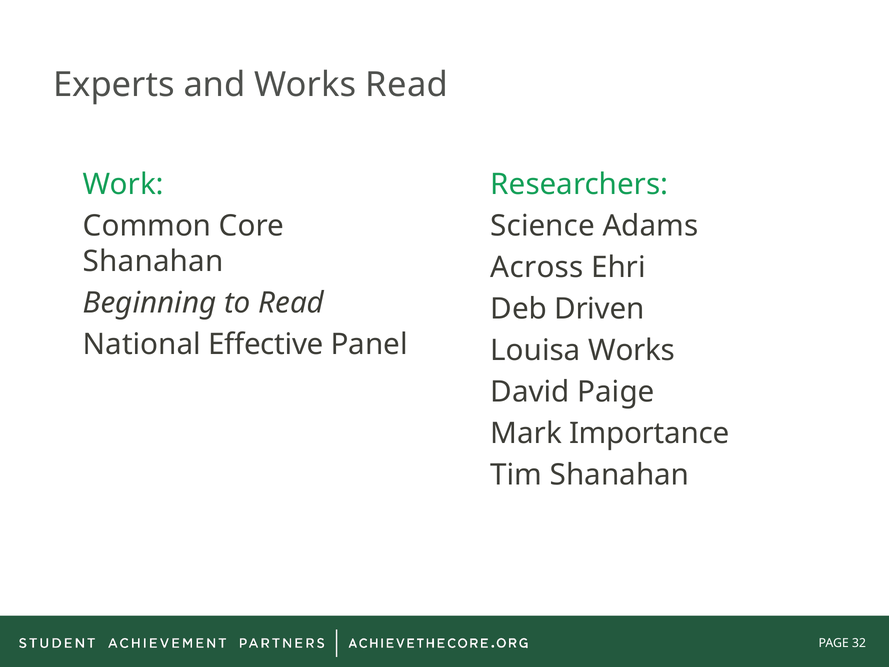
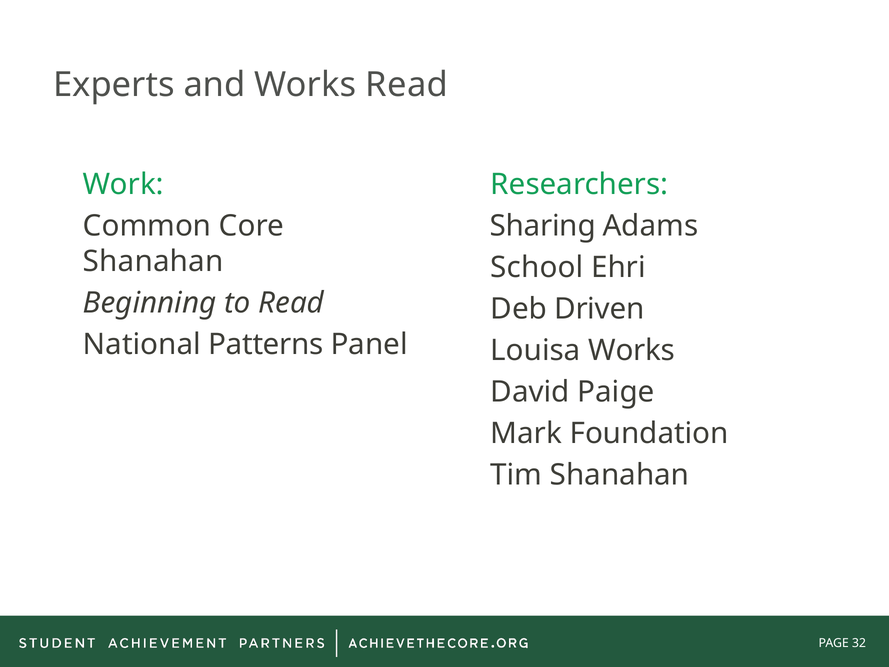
Science: Science -> Sharing
Across: Across -> School
Effective: Effective -> Patterns
Importance: Importance -> Foundation
